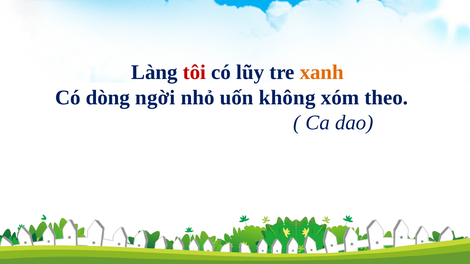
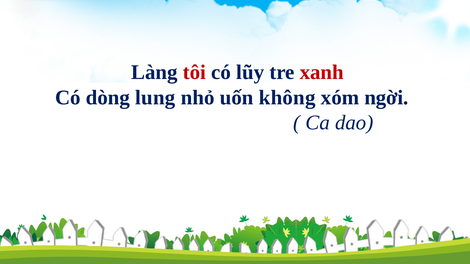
xanh colour: orange -> red
ngời: ngời -> lung
theo: theo -> ngời
